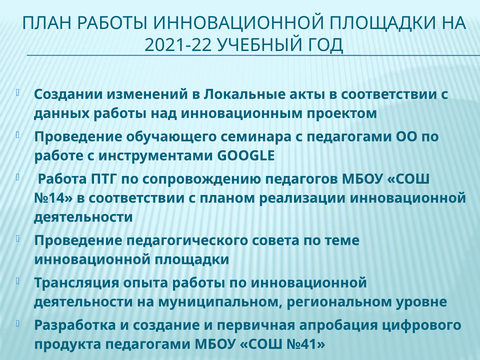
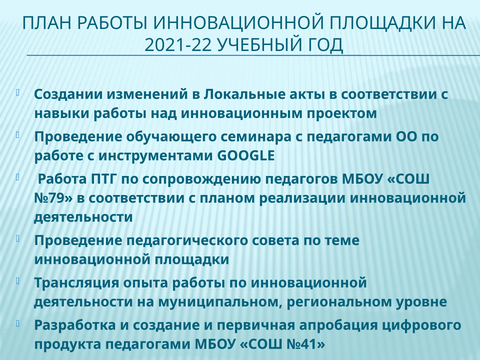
данных: данных -> навыки
№14: №14 -> №79
